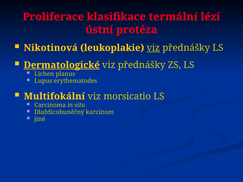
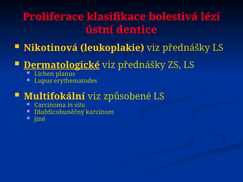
termální: termální -> bolestivá
protéza: protéza -> dentice
viz at (153, 48) underline: present -> none
morsicatio: morsicatio -> způsobené
